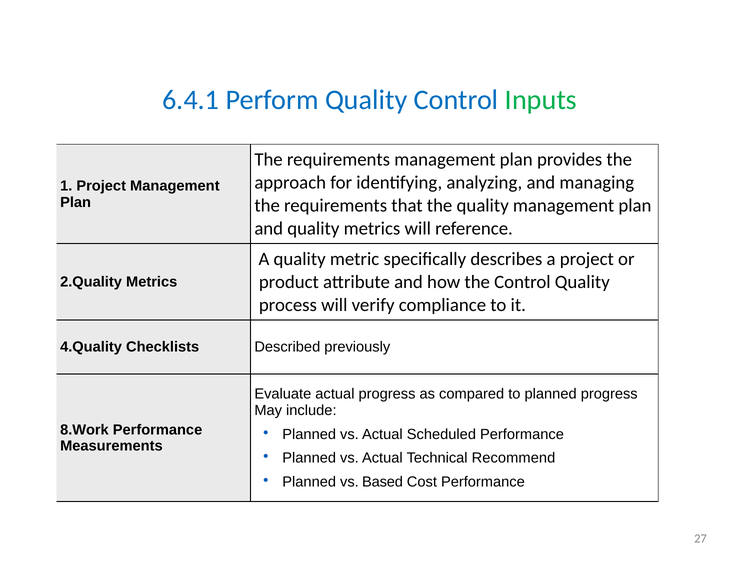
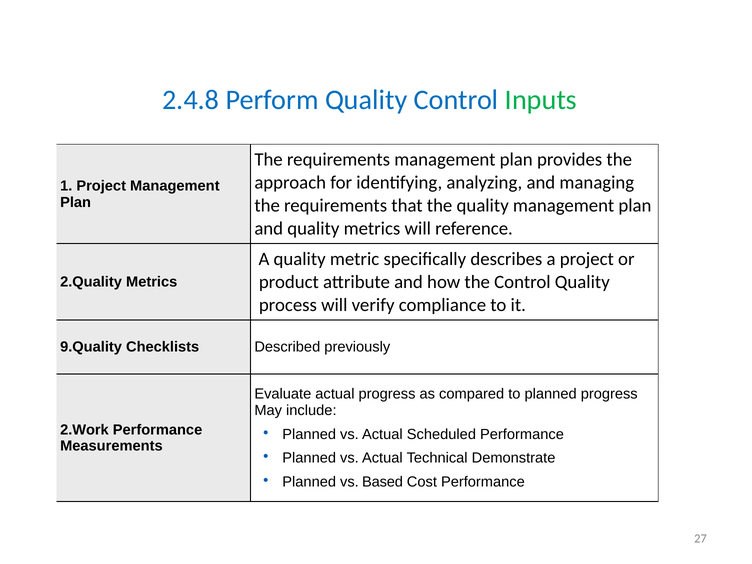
6.4.1: 6.4.1 -> 2.4.8
4.Quality: 4.Quality -> 9.Quality
8.Work: 8.Work -> 2.Work
Recommend: Recommend -> Demonstrate
